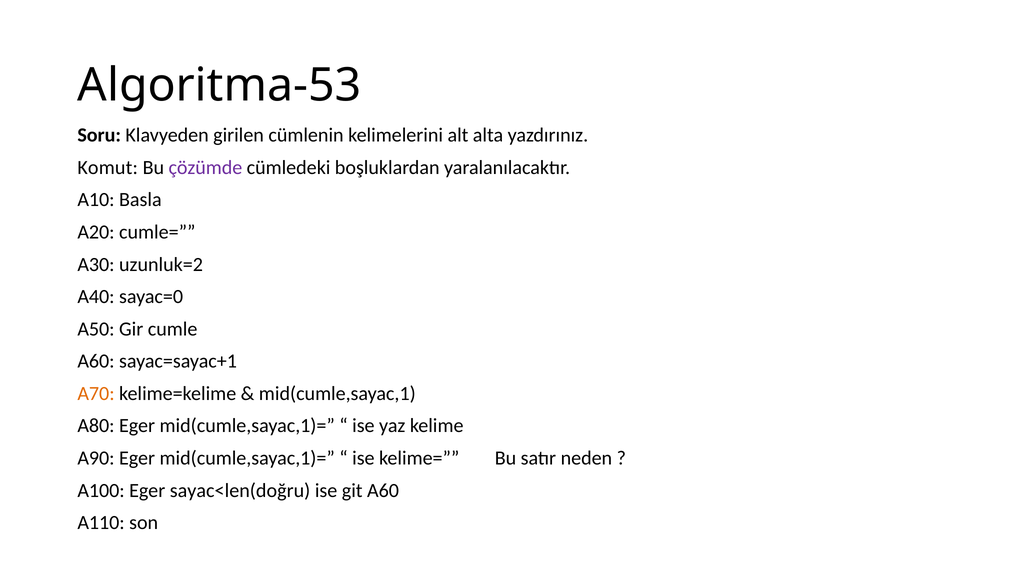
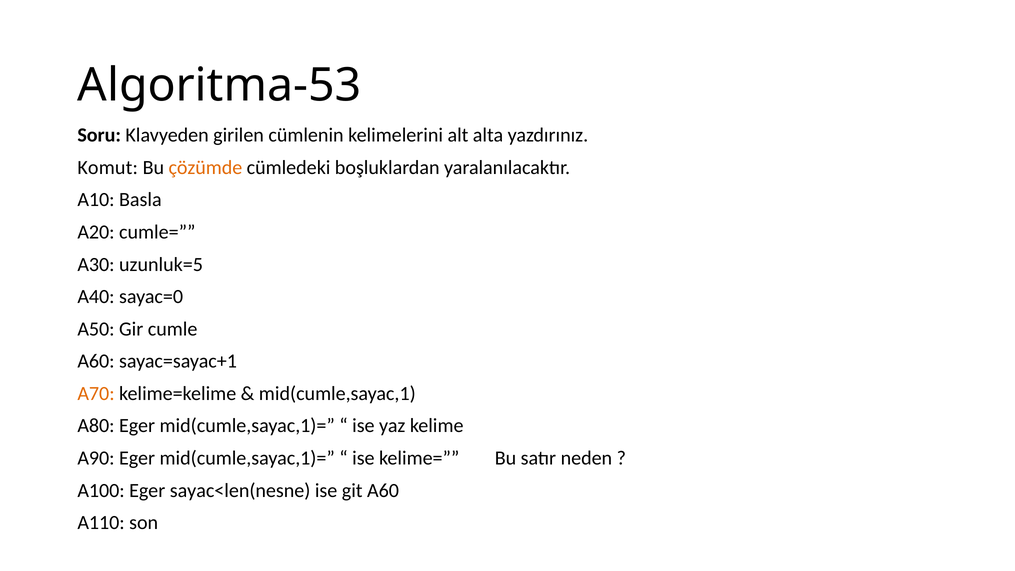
çözümde colour: purple -> orange
uzunluk=2: uzunluk=2 -> uzunluk=5
sayac<len(doğru: sayac<len(doğru -> sayac<len(nesne
